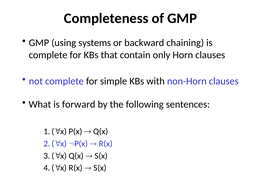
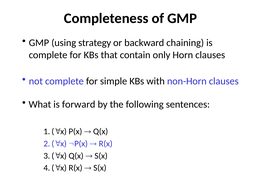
systems: systems -> strategy
